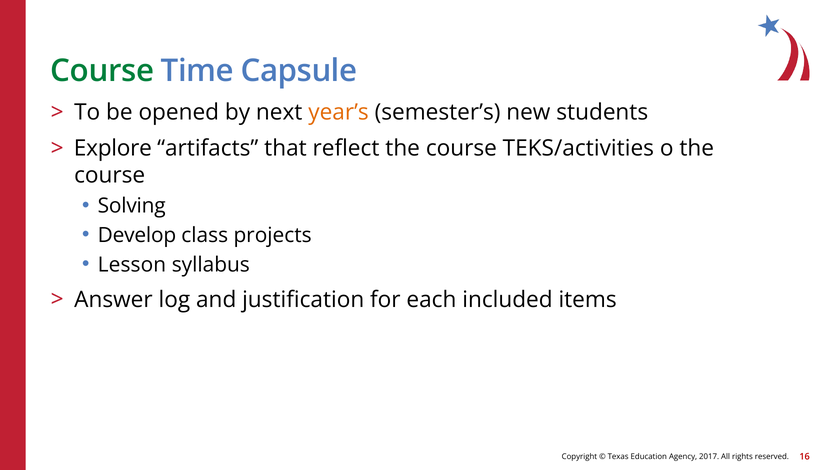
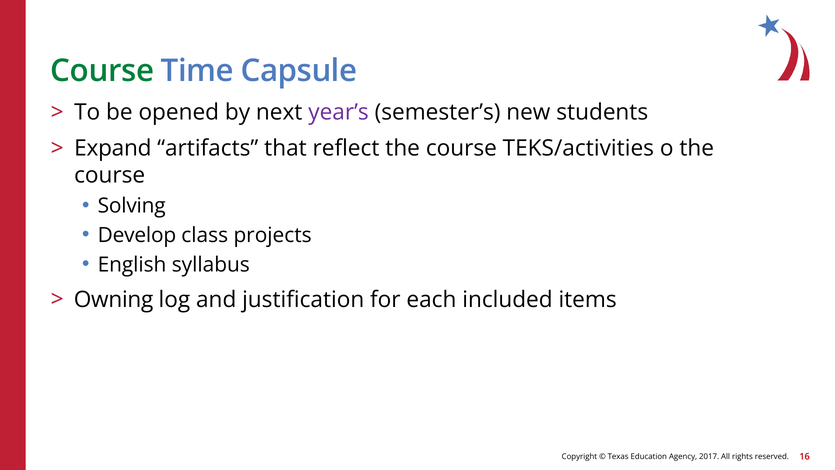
year’s colour: orange -> purple
Explore: Explore -> Expand
Lesson: Lesson -> English
Answer: Answer -> Owning
